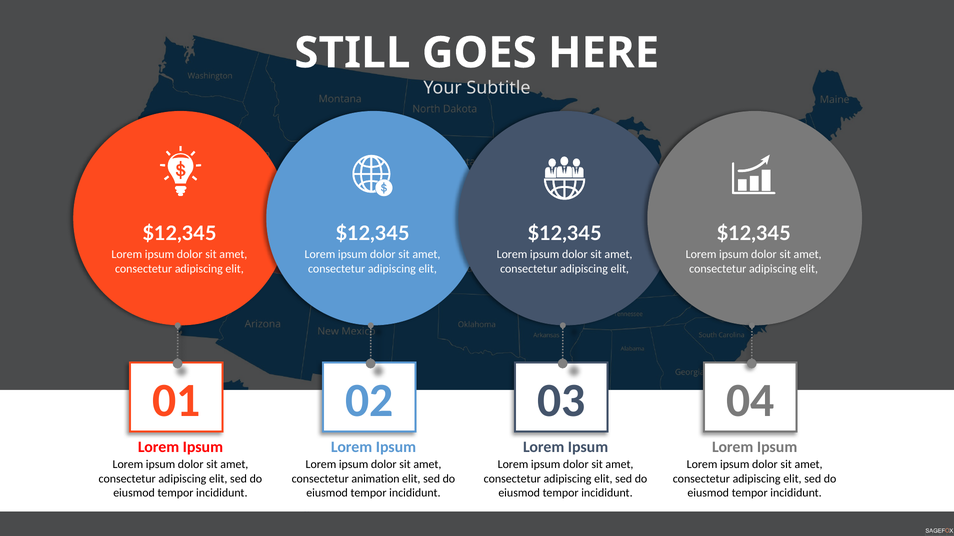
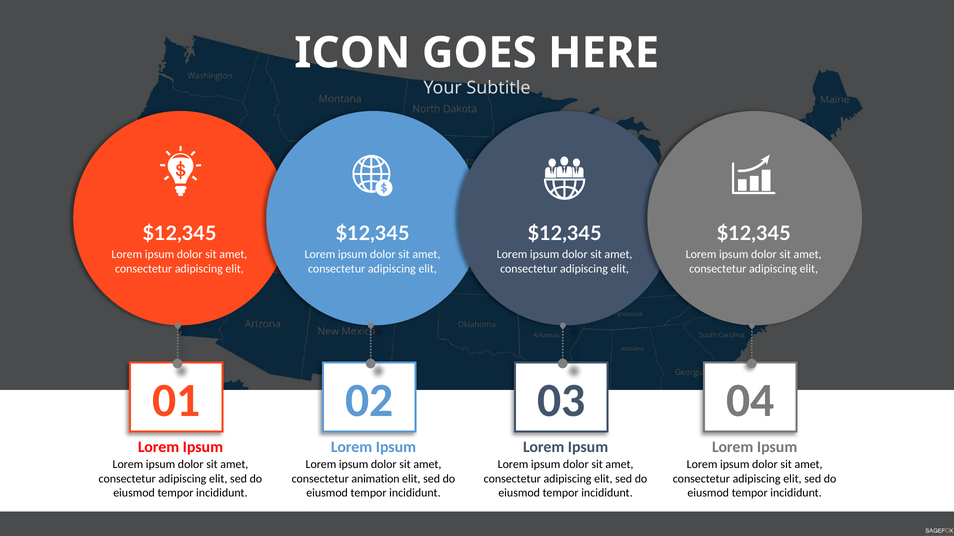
STILL: STILL -> ICON
